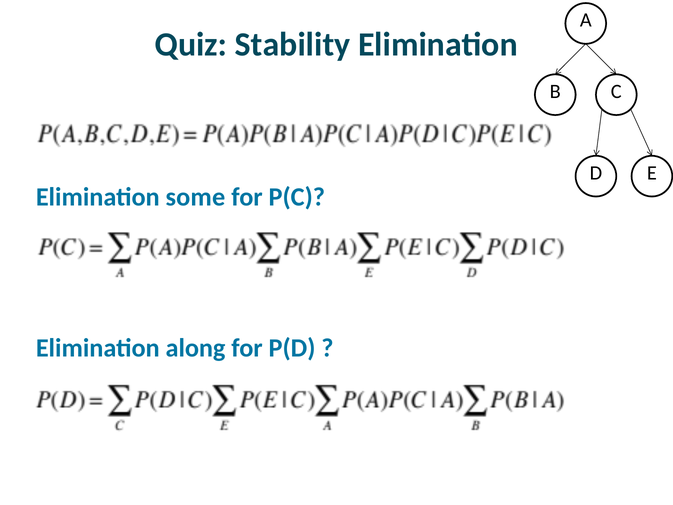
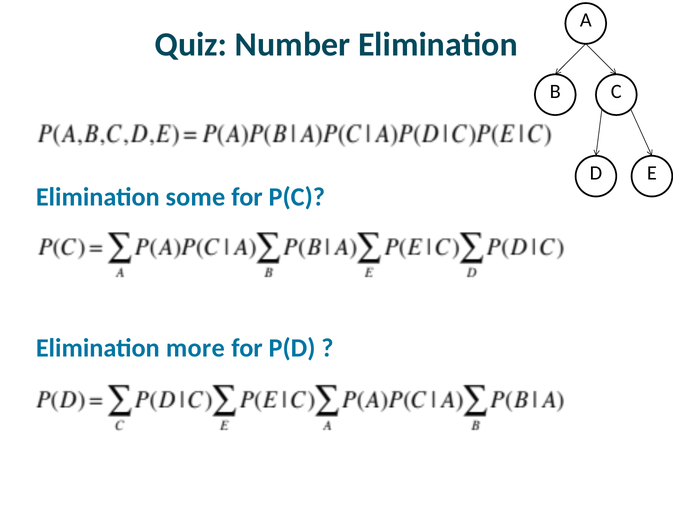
Stability: Stability -> Number
along: along -> more
